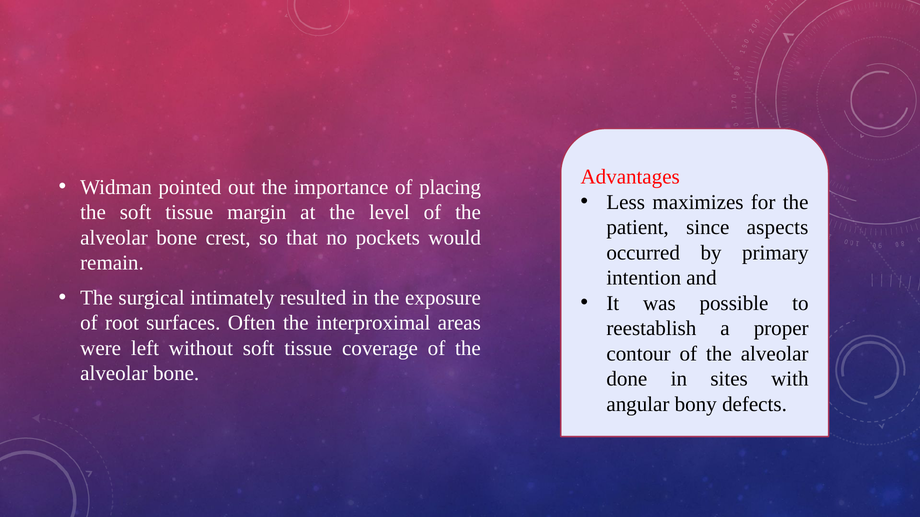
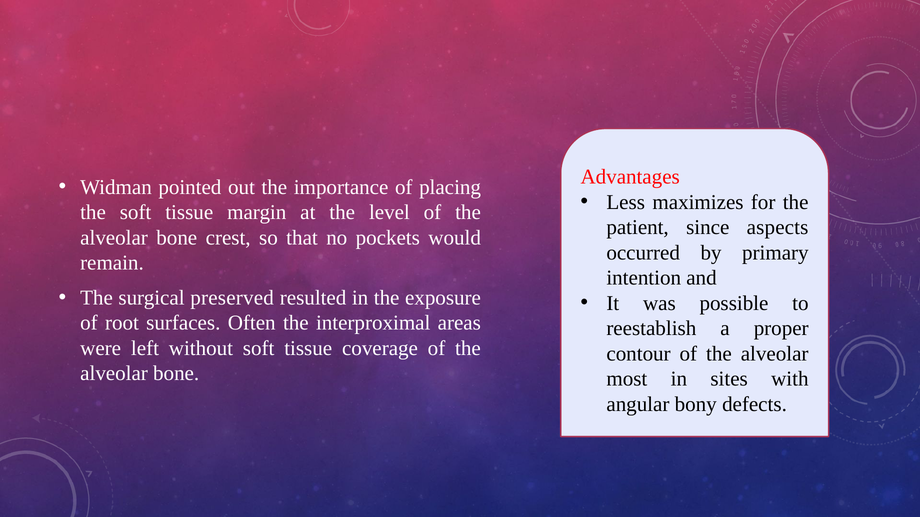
intimately: intimately -> preserved
done: done -> most
